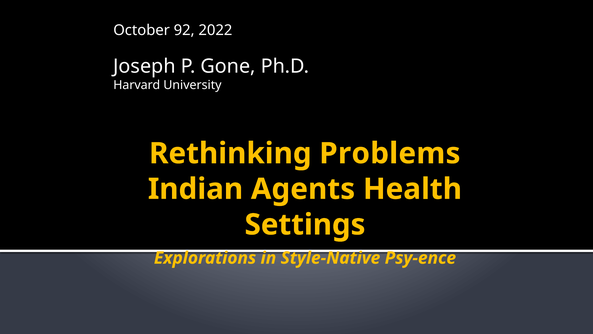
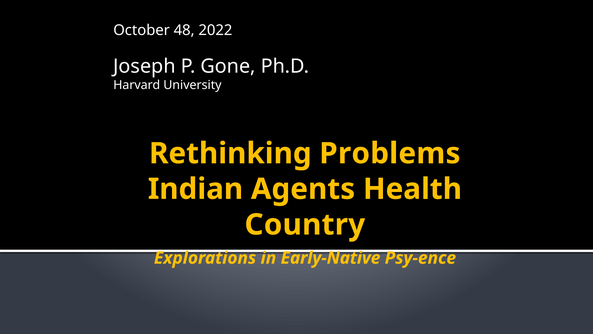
92: 92 -> 48
Settings: Settings -> Country
Style-Native: Style-Native -> Early-Native
